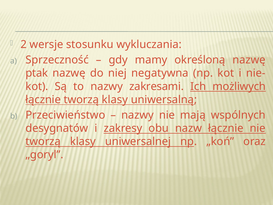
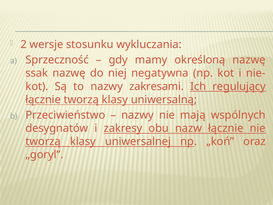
ptak: ptak -> ssak
możliwych: możliwych -> regulujący
